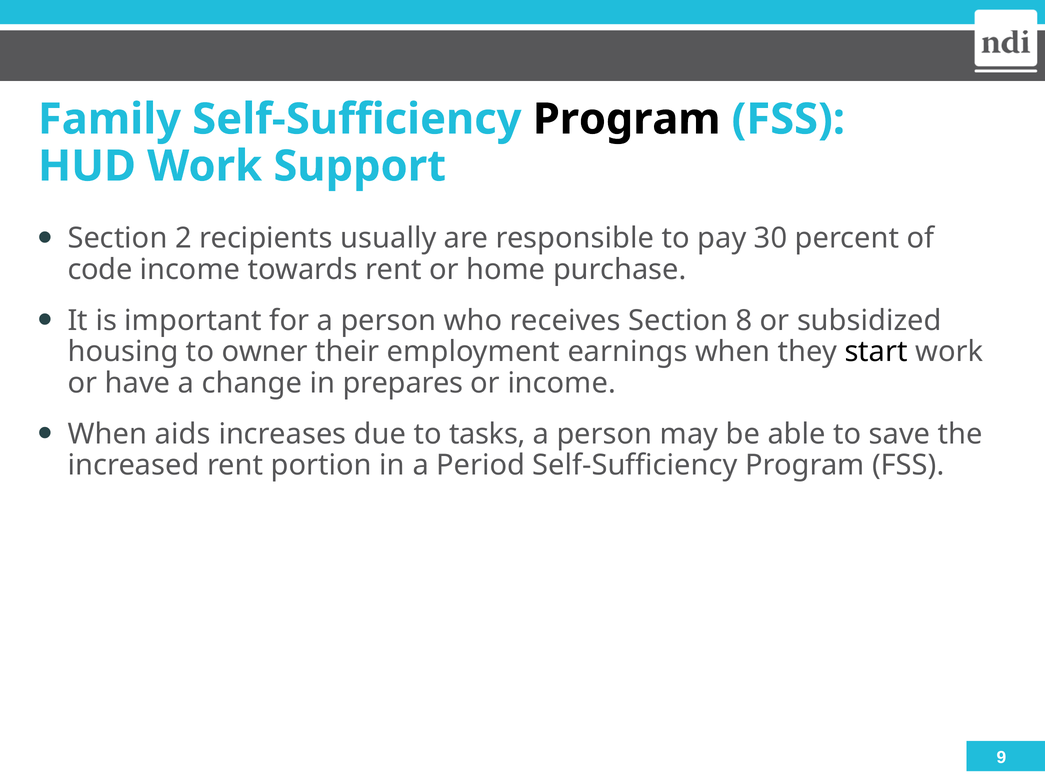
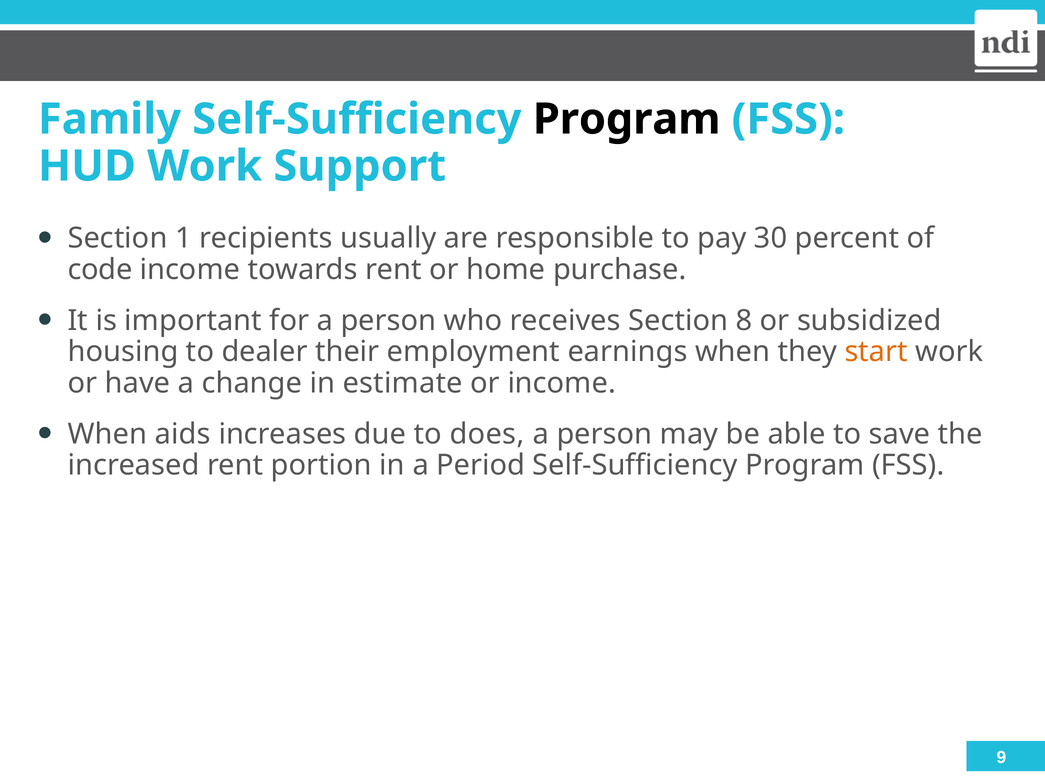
2: 2 -> 1
owner: owner -> dealer
start colour: black -> orange
prepares: prepares -> estimate
tasks: tasks -> does
